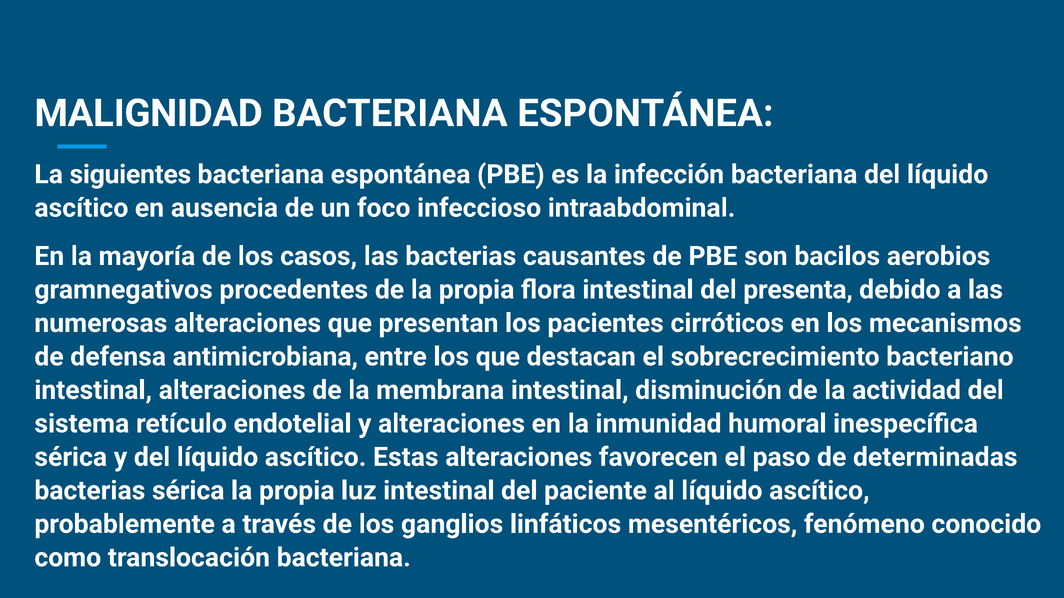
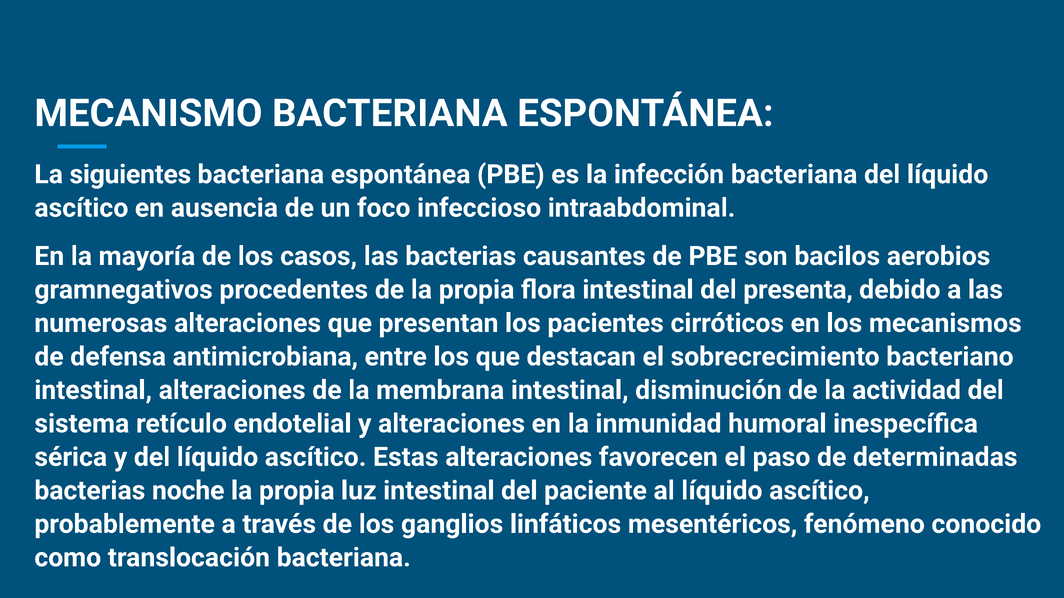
MALIGNIDAD: MALIGNIDAD -> MECANISMO
bacterias sérica: sérica -> noche
